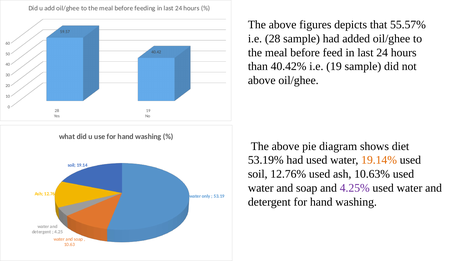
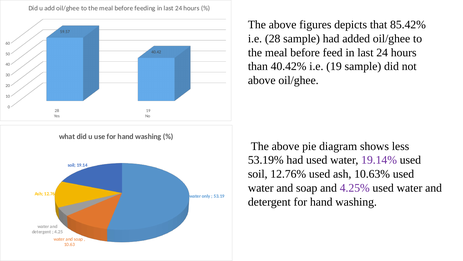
55.57%: 55.57% -> 85.42%
diet: diet -> less
19.14% colour: orange -> purple
